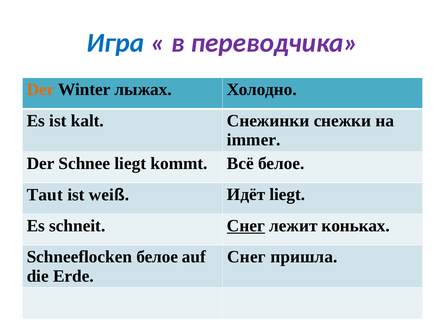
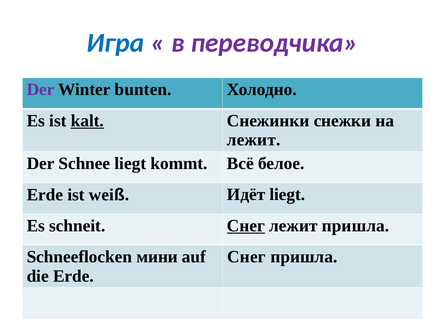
Der at (41, 90) colour: orange -> purple
лыжах: лыжах -> bunten
kalt underline: none -> present
immer at (254, 140): immer -> лежит
Taut at (45, 195): Taut -> Erde
лежит коньках: коньках -> пришла
Schneeflocken белое: белое -> мини
